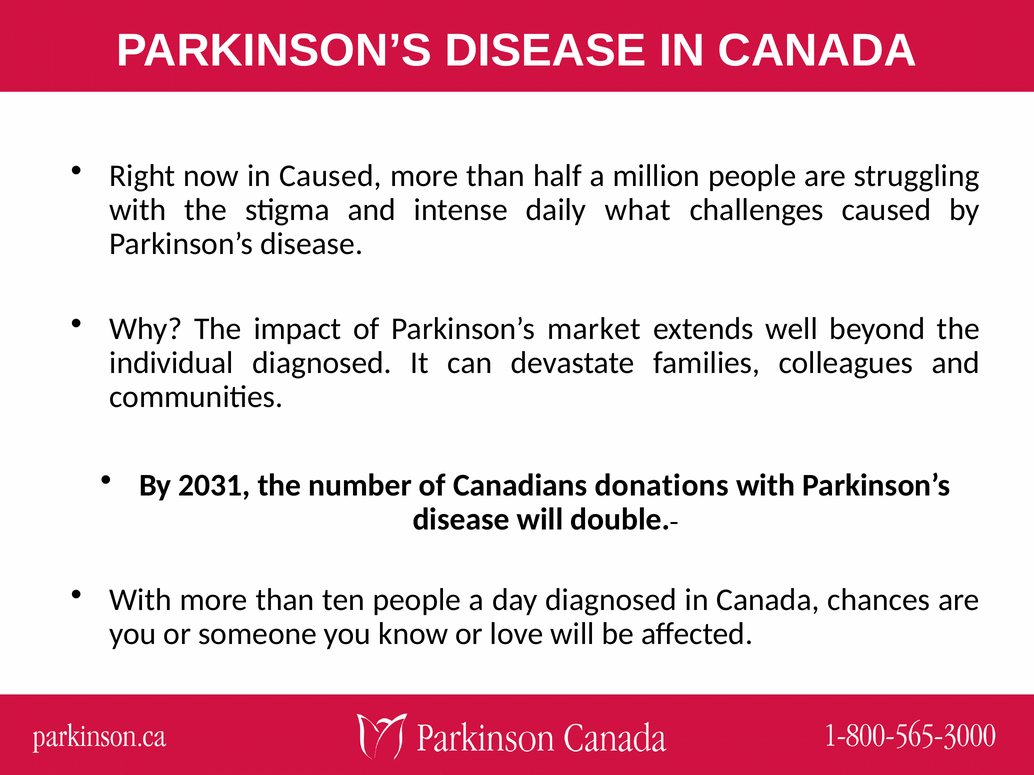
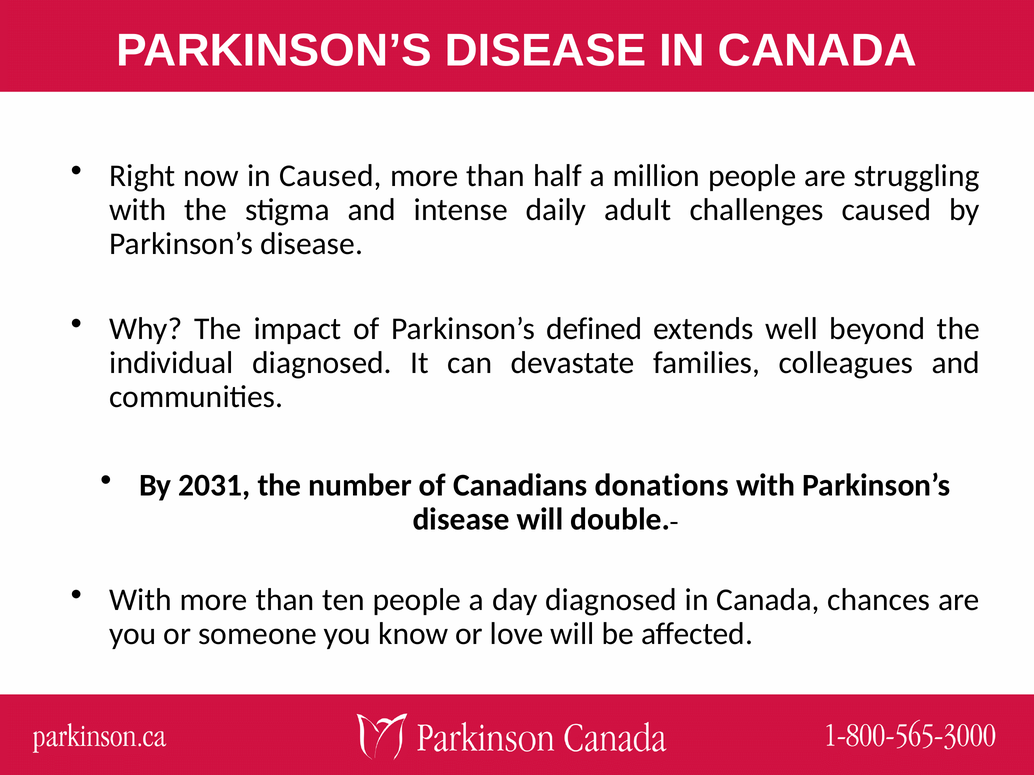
what: what -> adult
market: market -> defined
